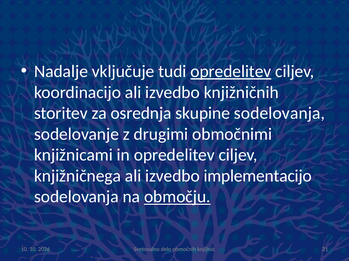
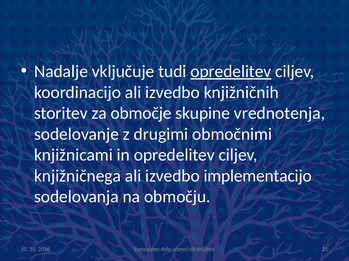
osrednja: osrednja -> območje
skupine sodelovanja: sodelovanja -> vrednotenja
območju underline: present -> none
